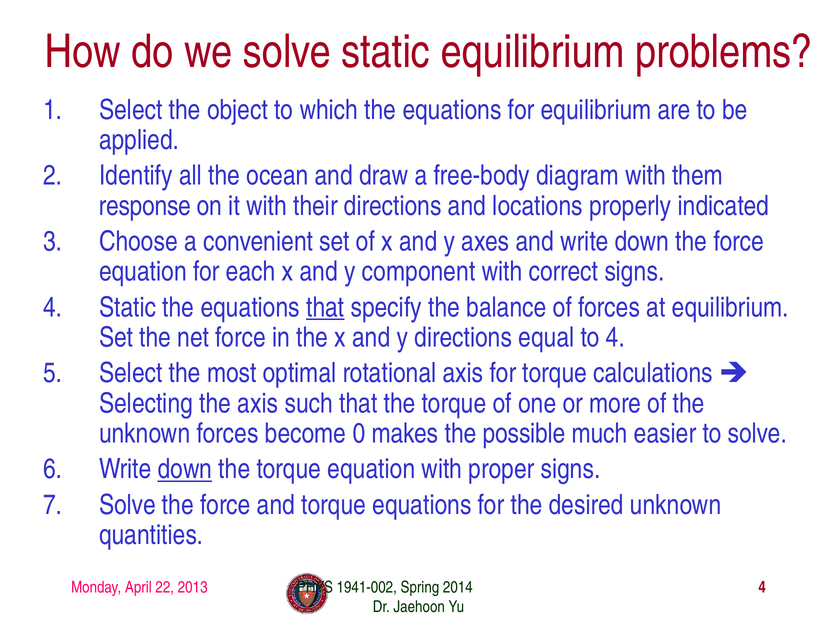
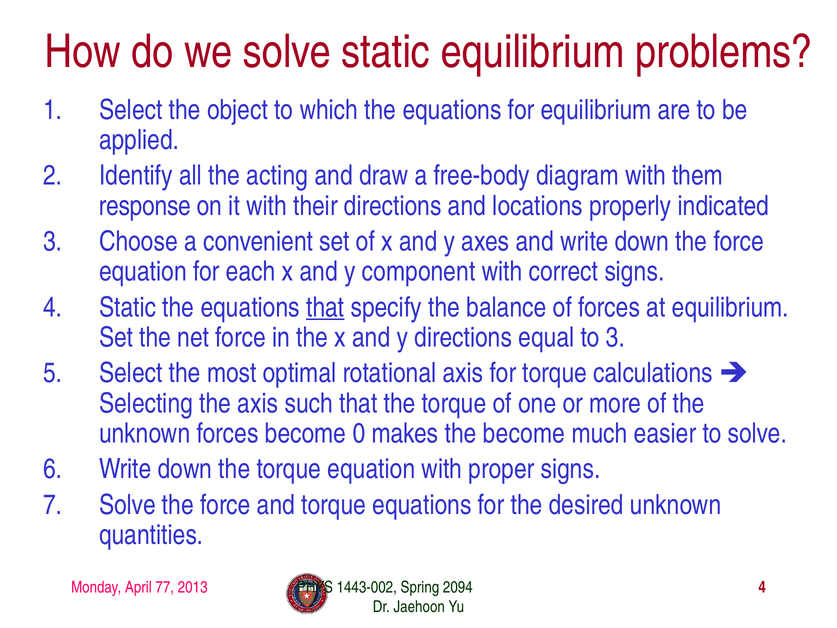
ocean: ocean -> acting
to 4: 4 -> 3
the possible: possible -> become
down at (185, 469) underline: present -> none
22: 22 -> 77
1941-002: 1941-002 -> 1443-002
2014: 2014 -> 2094
